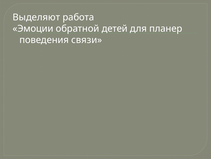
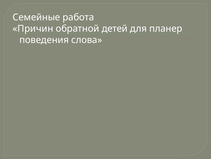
Выделяют: Выделяют -> Семейные
Эмоции: Эмоции -> Причин
связи: связи -> слова
